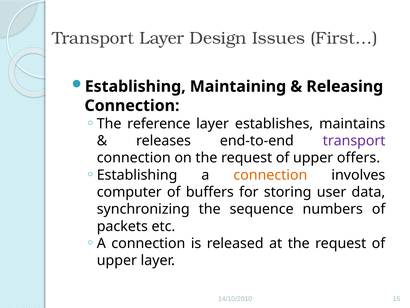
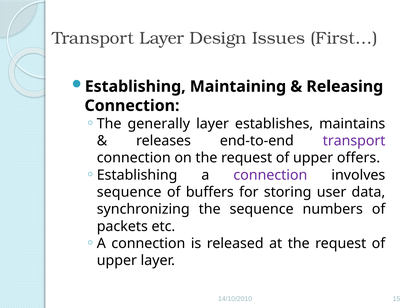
reference: reference -> generally
connection at (270, 175) colour: orange -> purple
computer at (129, 192): computer -> sequence
